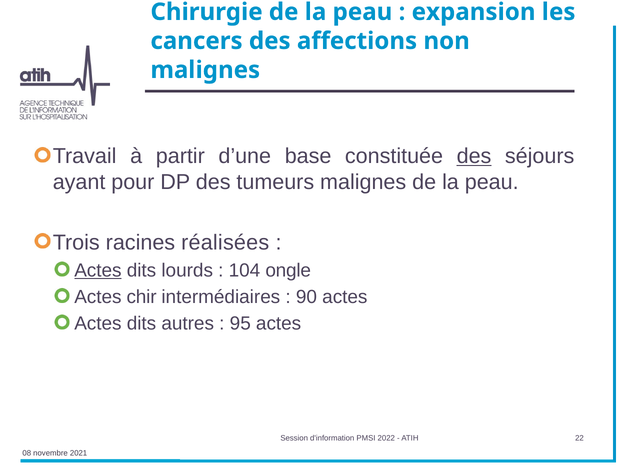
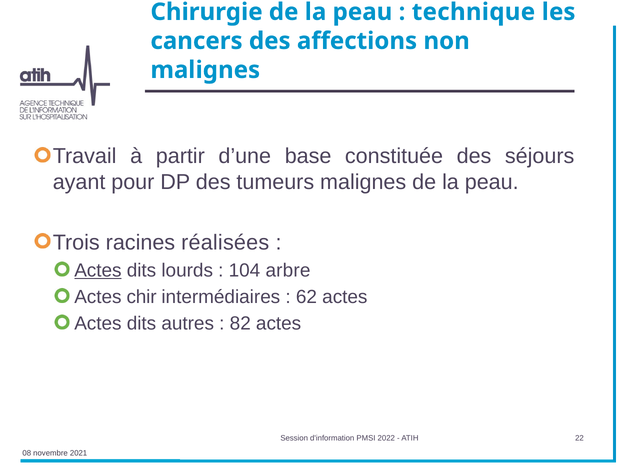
expansion: expansion -> technique
des at (474, 156) underline: present -> none
ongle: ongle -> arbre
90: 90 -> 62
95: 95 -> 82
